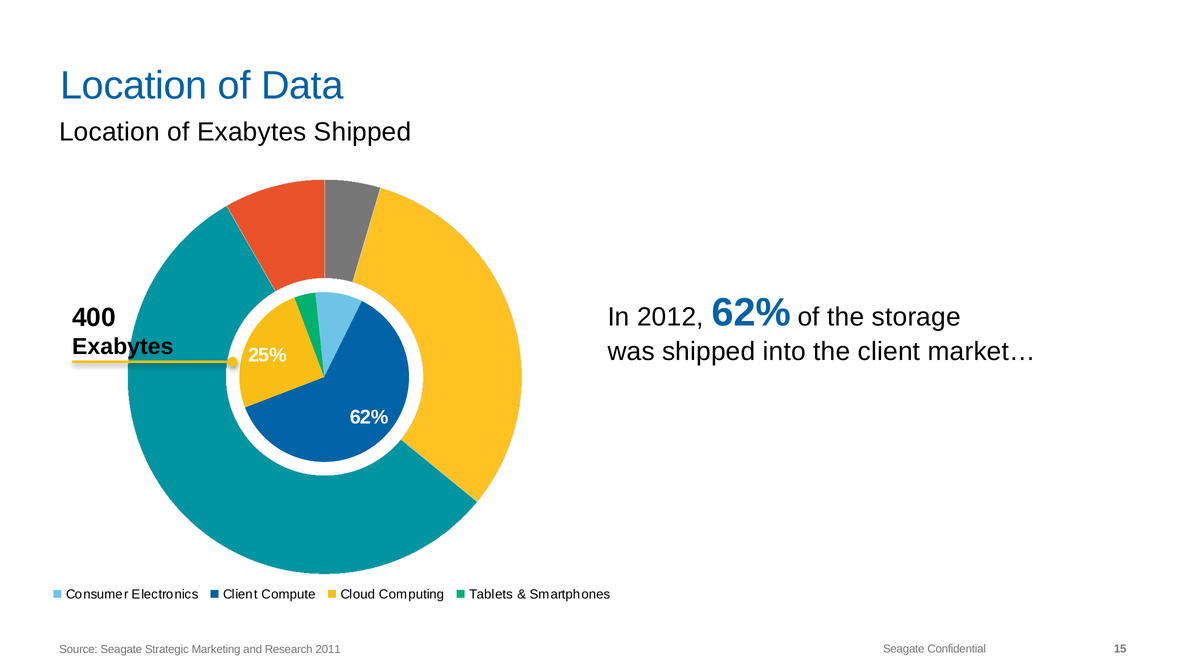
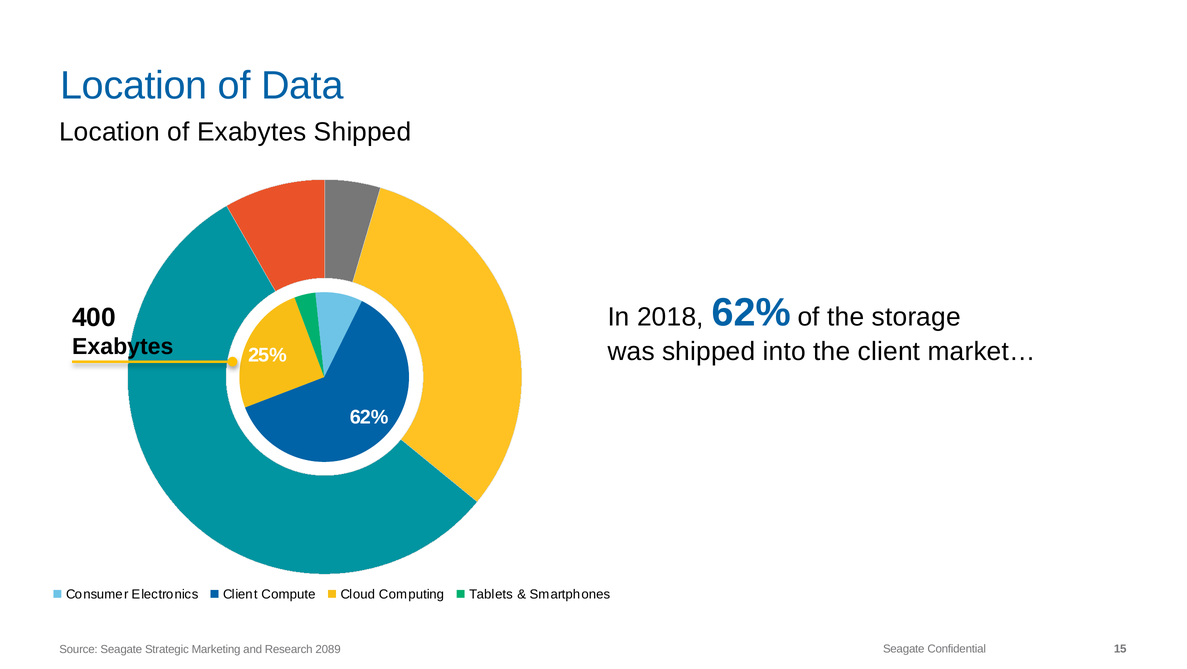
2012: 2012 -> 2018
2011: 2011 -> 2089
